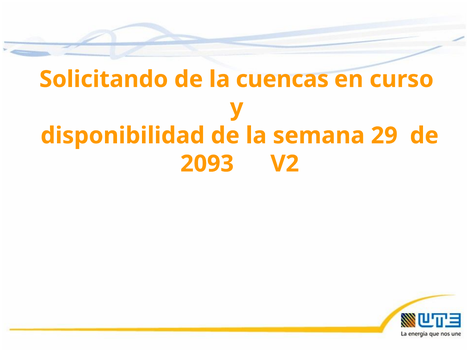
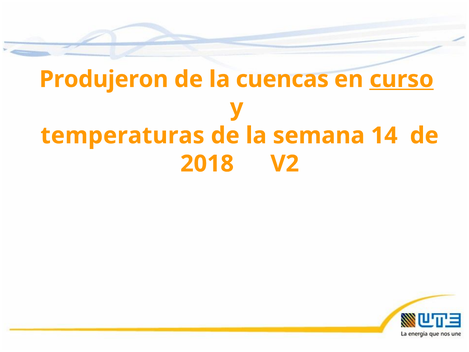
Solicitando: Solicitando -> Produjeron
curso underline: none -> present
disponibilidad: disponibilidad -> temperaturas
29: 29 -> 14
2093: 2093 -> 2018
